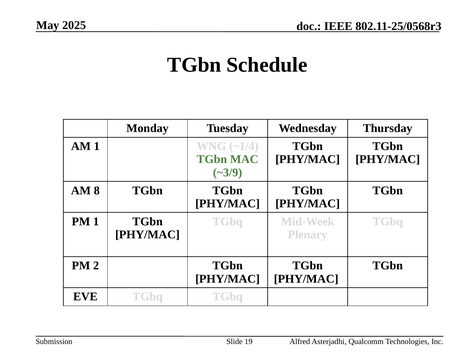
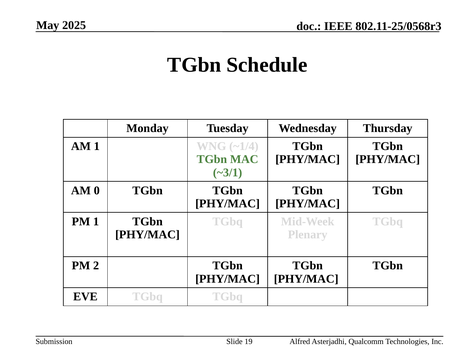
~3/9: ~3/9 -> ~3/1
8: 8 -> 0
